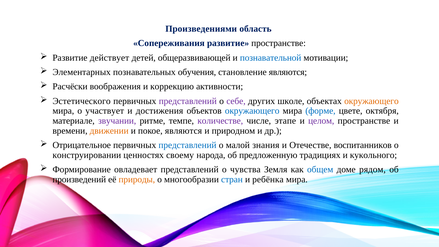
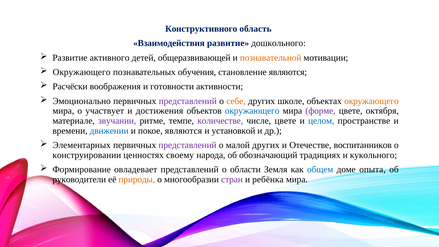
Произведениями: Произведениями -> Конструктивного
Сопереживания: Сопереживания -> Взаимодействия
развитие пространстве: пространстве -> дошкольного
действует: действует -> активного
познавательной colour: blue -> orange
Элементарных at (82, 72): Элементарных -> Окружающего
коррекцию: коррекцию -> готовности
Эстетического: Эстетического -> Эмоционально
себе colour: purple -> orange
форме colour: blue -> purple
числе этапе: этапе -> цвете
целом colour: purple -> blue
движении colour: orange -> blue
природном: природном -> установкой
Отрицательное: Отрицательное -> Элементарных
представлений at (188, 145) colour: blue -> purple
малой знания: знания -> других
предложенную: предложенную -> обозначающий
чувства: чувства -> области
рядом: рядом -> опыта
произведений: произведений -> руководители
стран colour: blue -> purple
